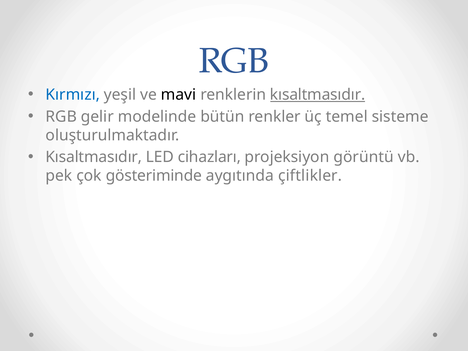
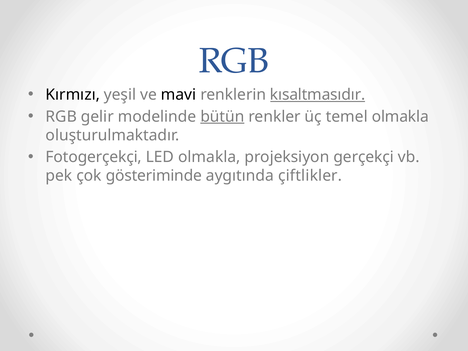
Kırmızı colour: blue -> black
bütün underline: none -> present
temel sisteme: sisteme -> olmakla
Kısaltmasıdır at (94, 157): Kısaltmasıdır -> Fotogerçekçi
LED cihazları: cihazları -> olmakla
görüntü: görüntü -> gerçekçi
